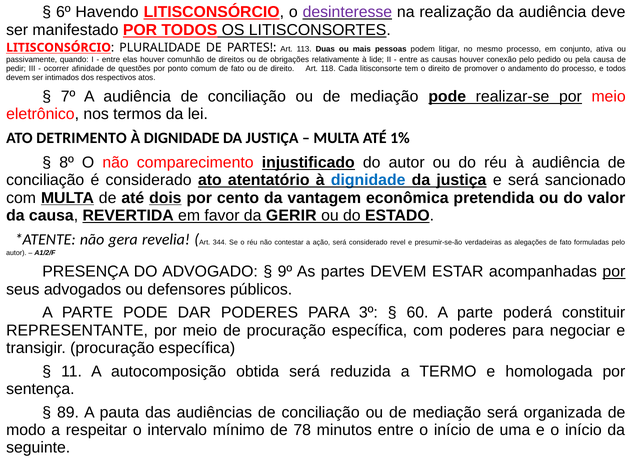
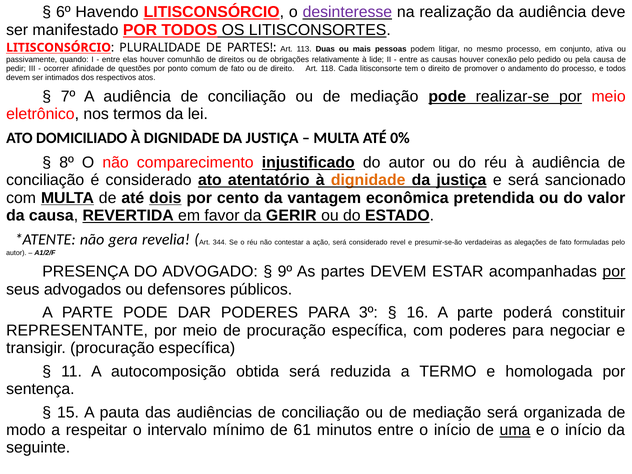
DETRIMENTO: DETRIMENTO -> DOMICILIADO
1%: 1% -> 0%
dignidade at (368, 180) colour: blue -> orange
60: 60 -> 16
89: 89 -> 15
78: 78 -> 61
uma underline: none -> present
